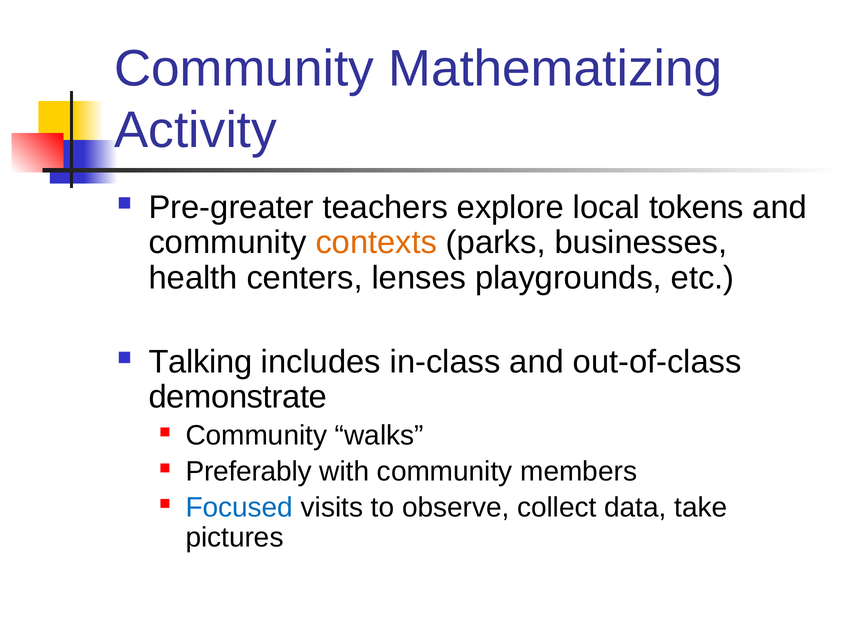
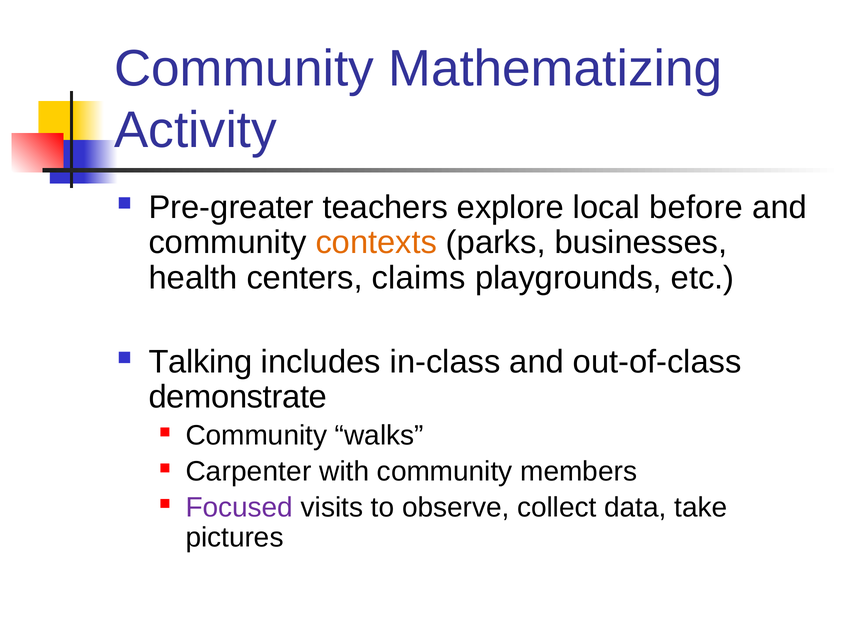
tokens: tokens -> before
lenses: lenses -> claims
Preferably: Preferably -> Carpenter
Focused colour: blue -> purple
